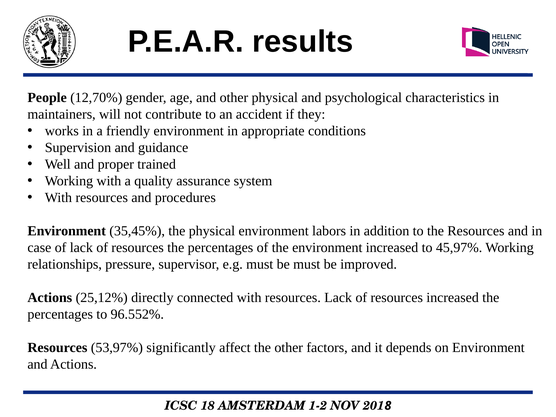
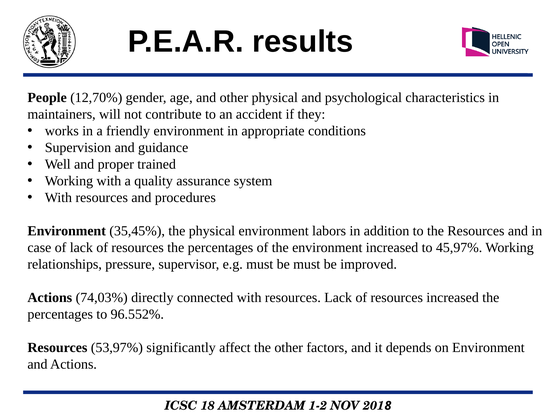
25,12%: 25,12% -> 74,03%
